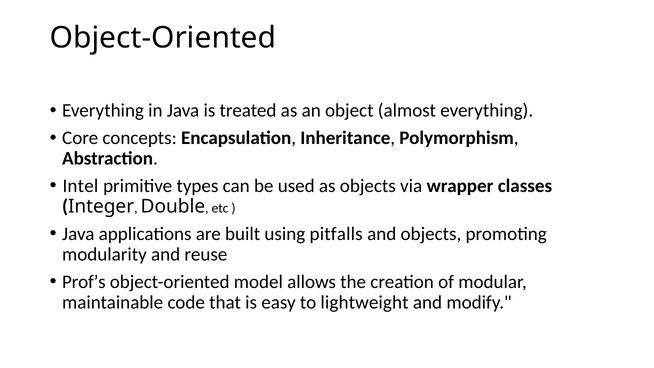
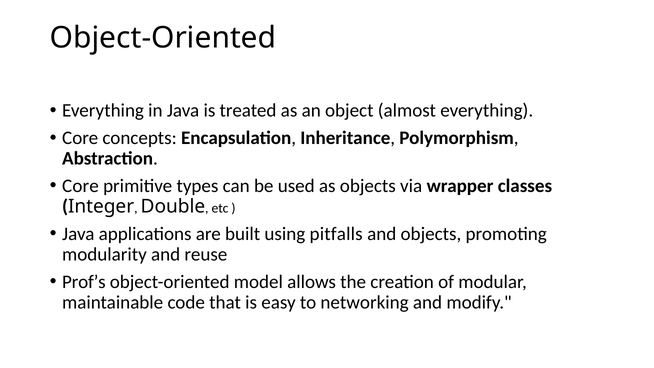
Intel at (80, 186): Intel -> Core
lightweight: lightweight -> networking
